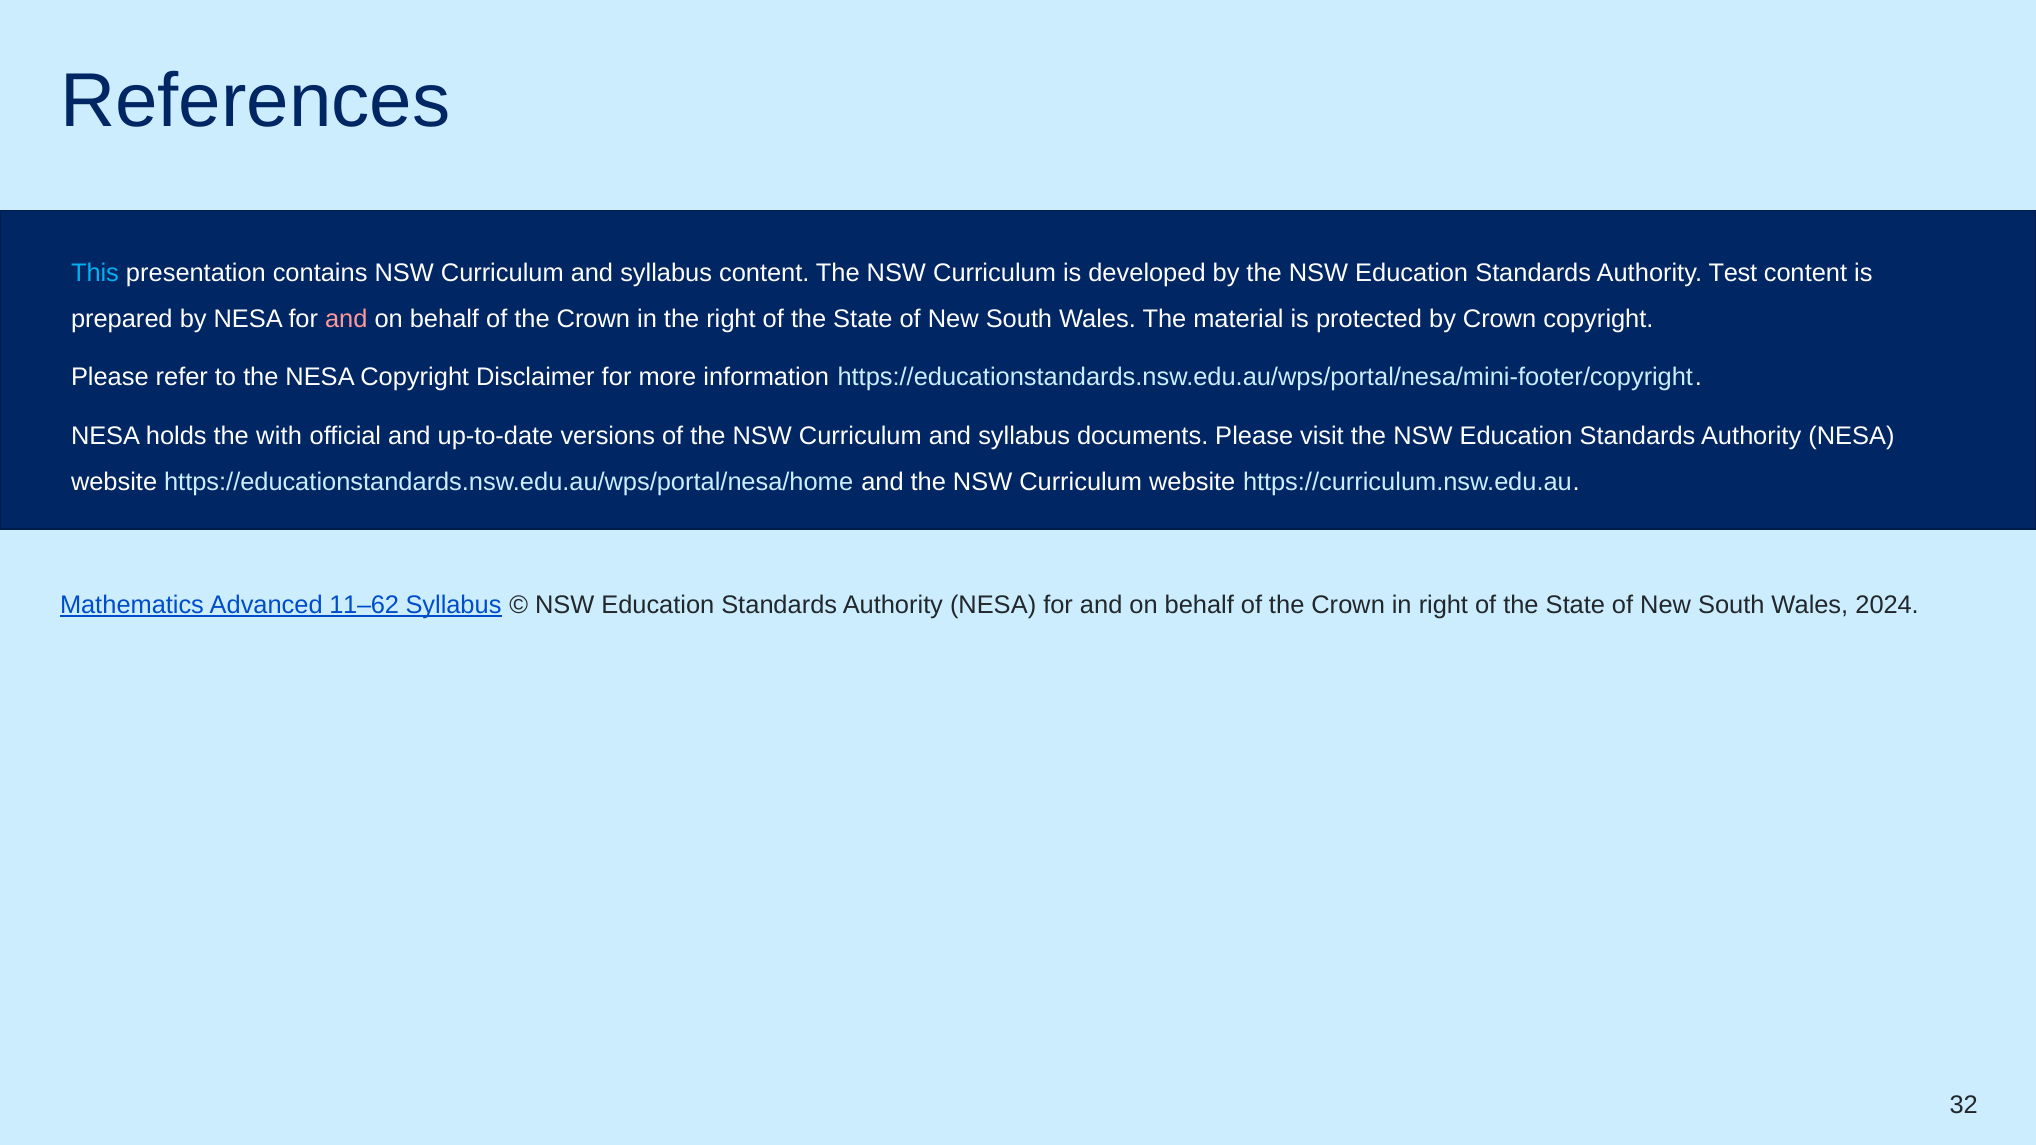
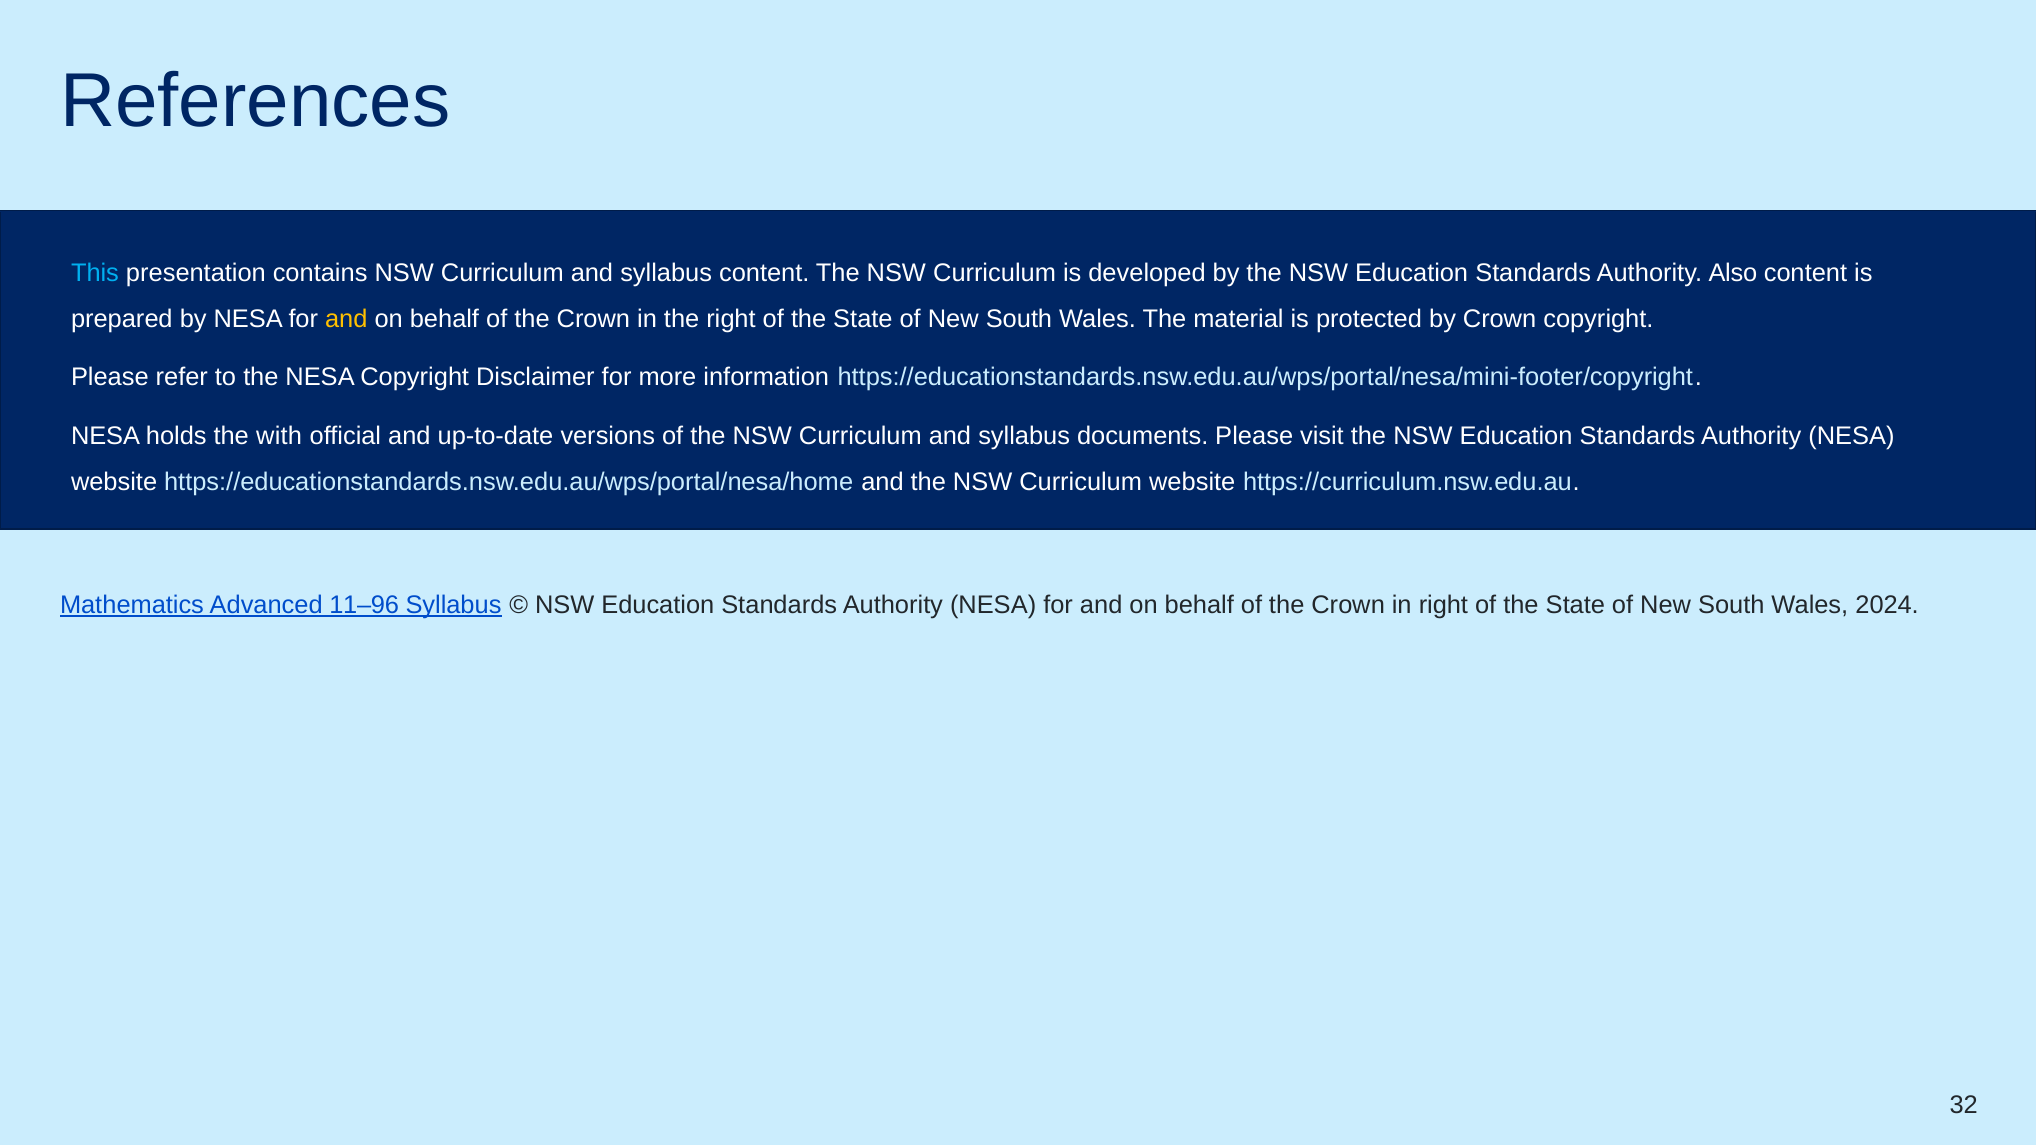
Test: Test -> Also
and at (346, 319) colour: pink -> yellow
11–62: 11–62 -> 11–96
